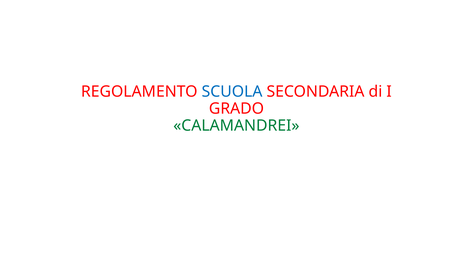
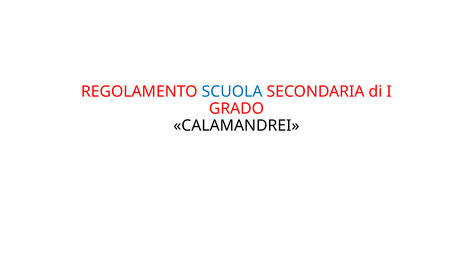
CALAMANDREI colour: green -> black
